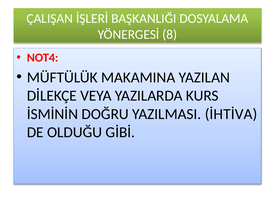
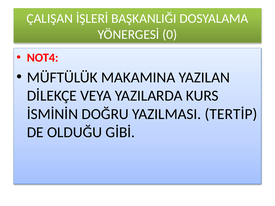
8: 8 -> 0
İHTİVA: İHTİVA -> TERTİP
